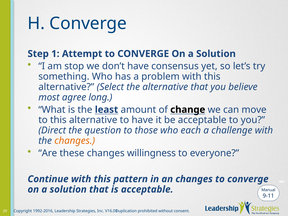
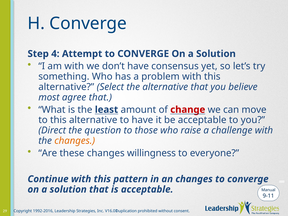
1: 1 -> 4
am stop: stop -> with
agree long: long -> that
change colour: black -> red
each: each -> raise
